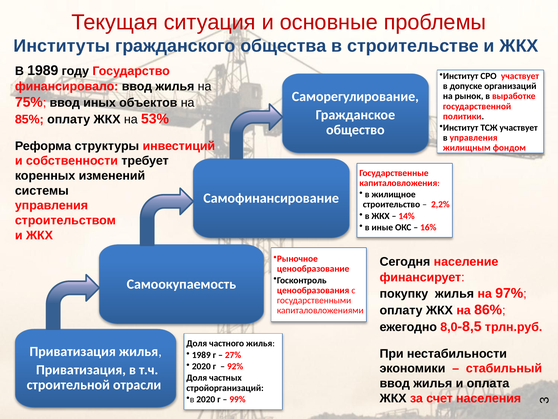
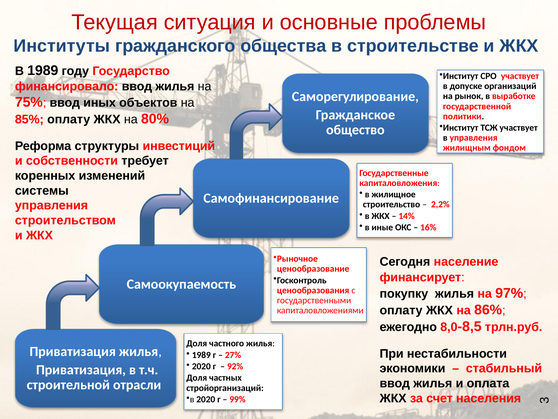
53%: 53% -> 80%
